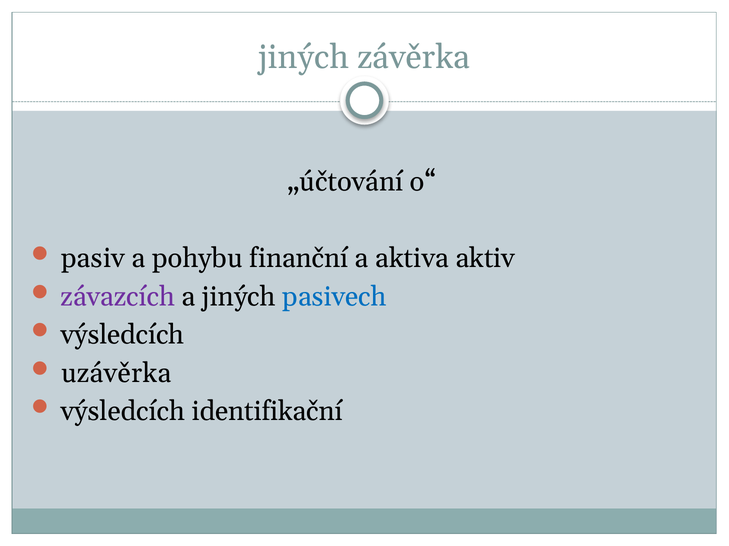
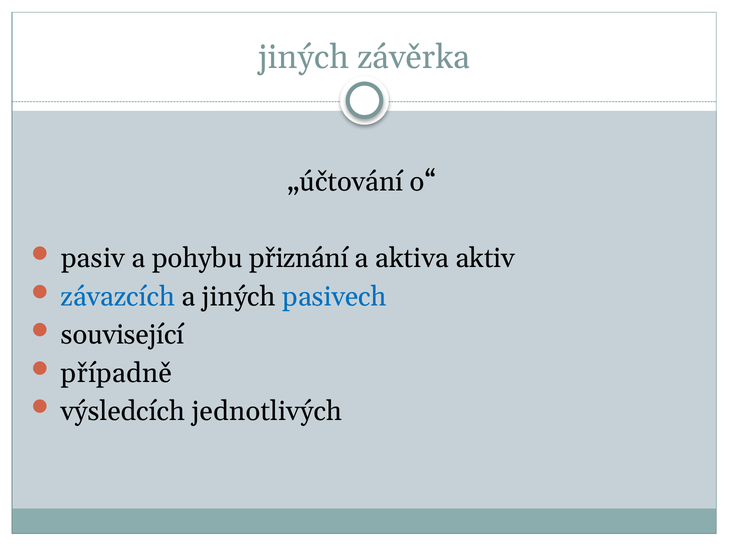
finanční: finanční -> přiznání
závazcích colour: purple -> blue
výsledcích at (123, 335): výsledcích -> související
uzávěrka: uzávěrka -> případně
identifikační: identifikační -> jednotlivých
